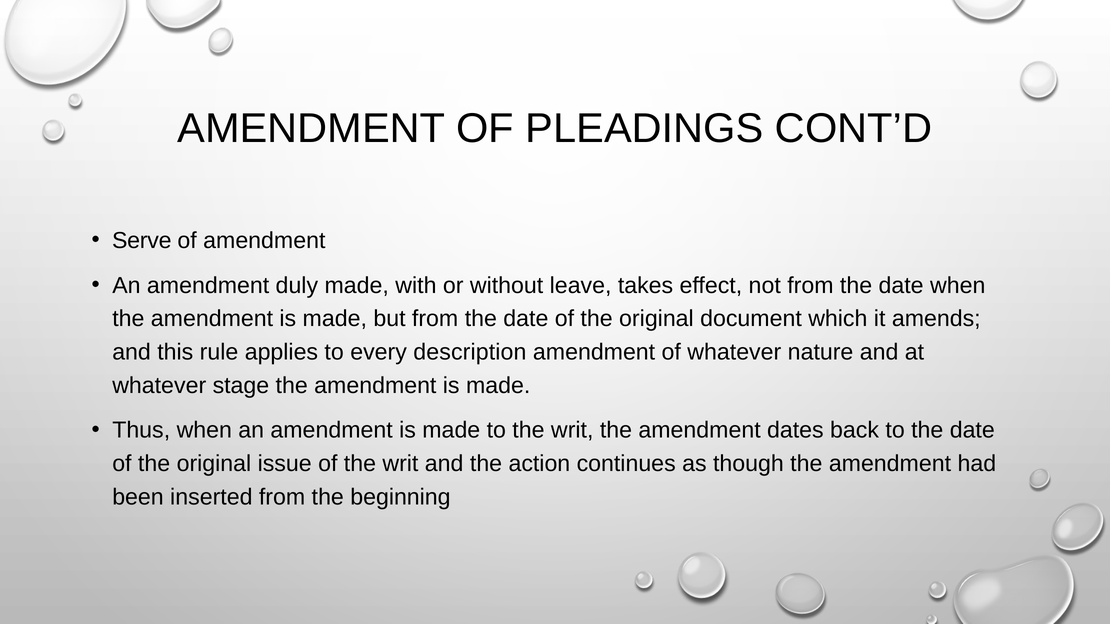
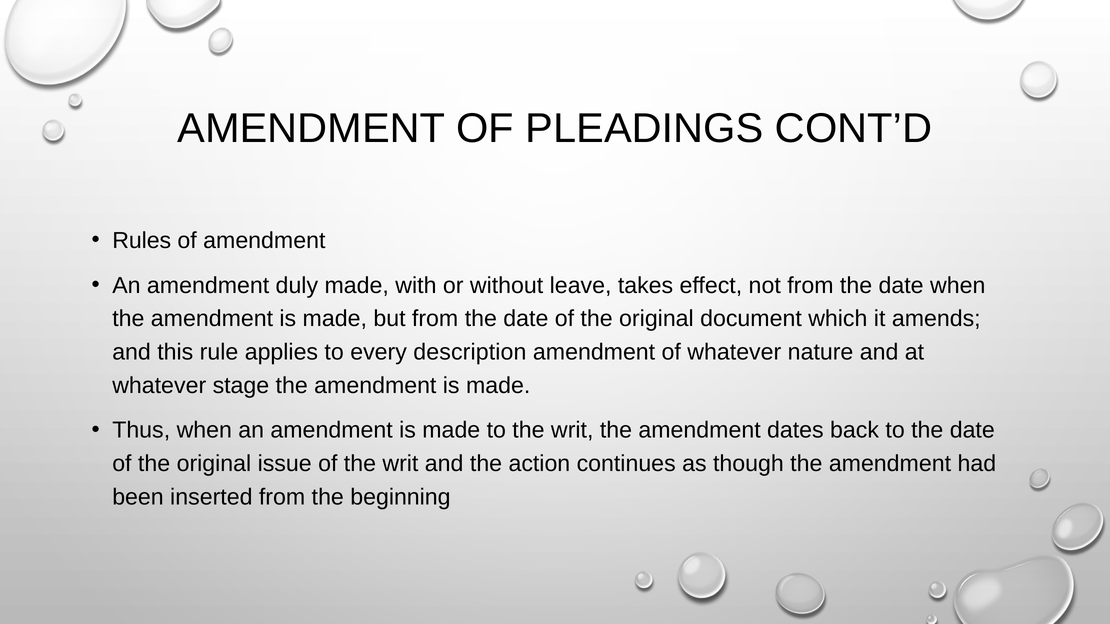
Serve: Serve -> Rules
